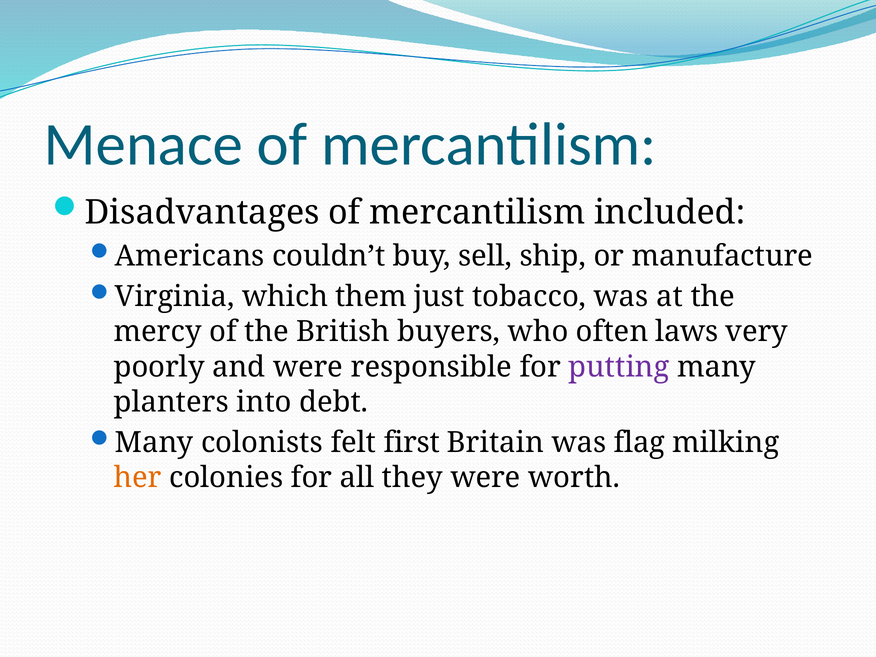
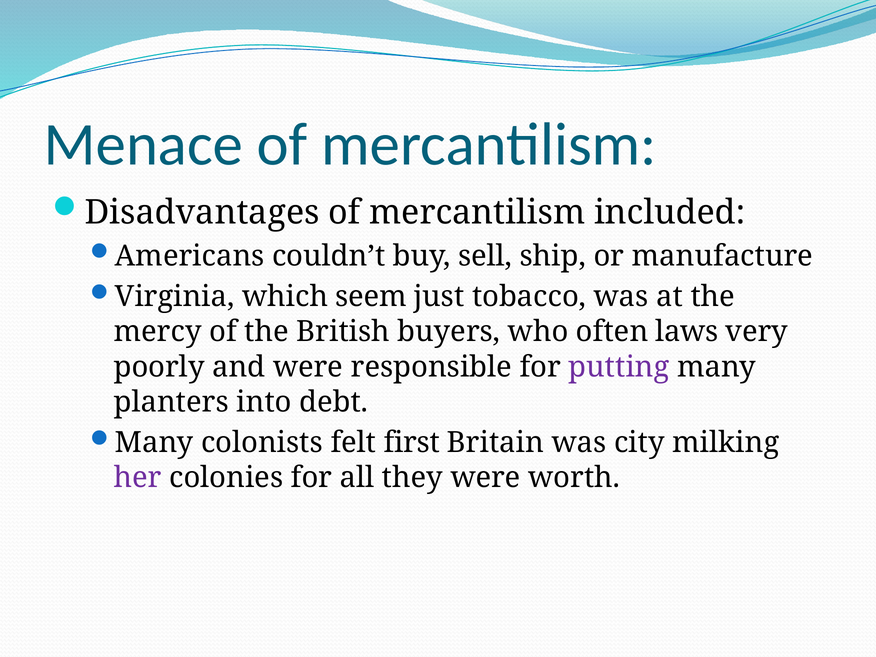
them: them -> seem
flag: flag -> city
her colour: orange -> purple
